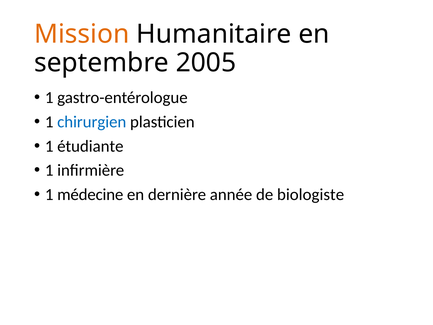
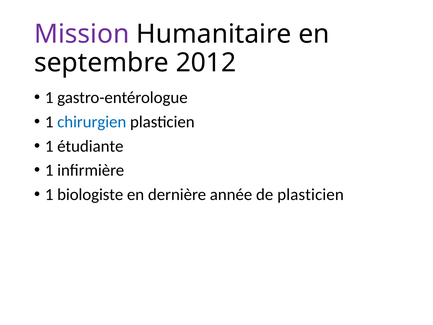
Mission colour: orange -> purple
2005: 2005 -> 2012
médecine: médecine -> biologiste
de biologiste: biologiste -> plasticien
